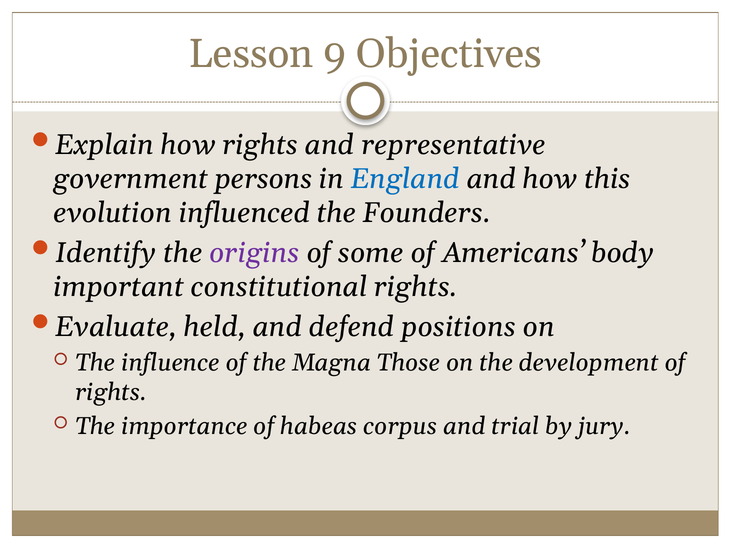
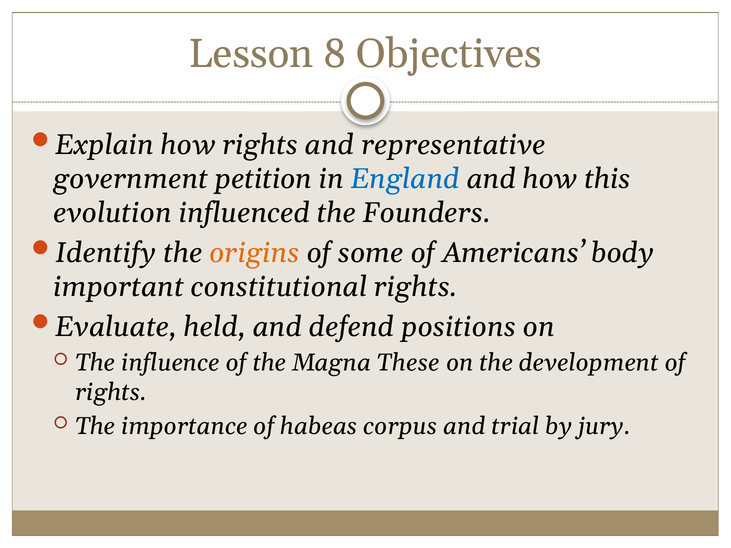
9: 9 -> 8
persons: persons -> petition
origins colour: purple -> orange
Those: Those -> These
